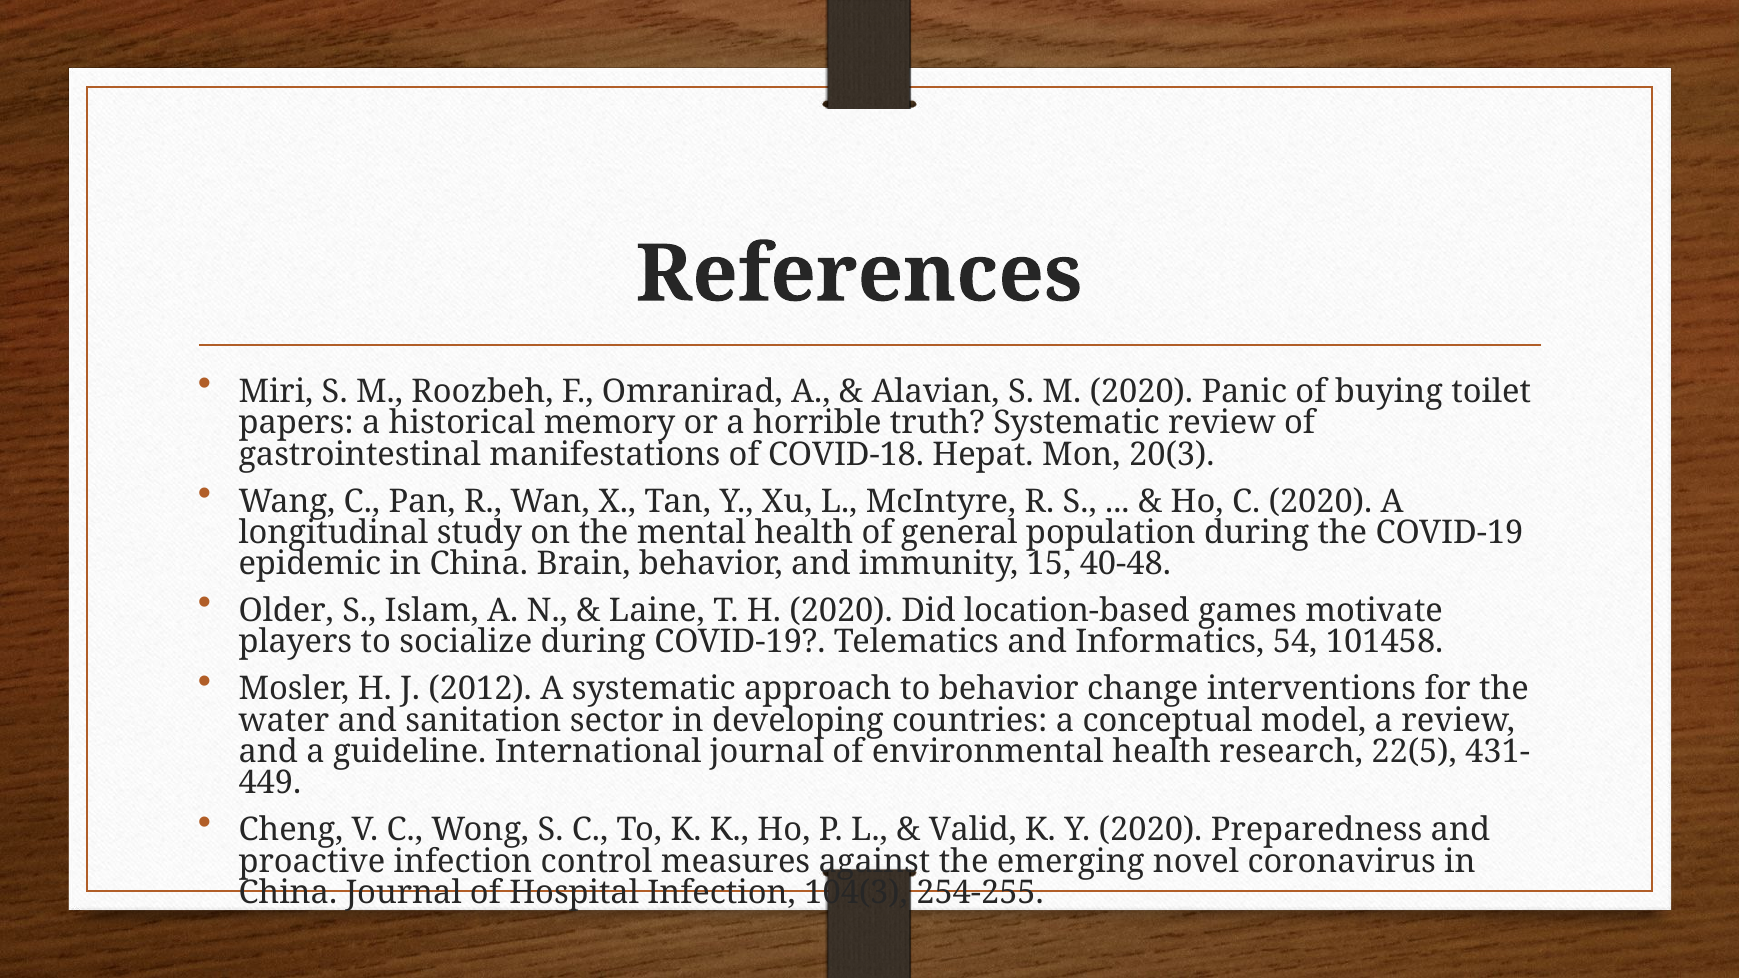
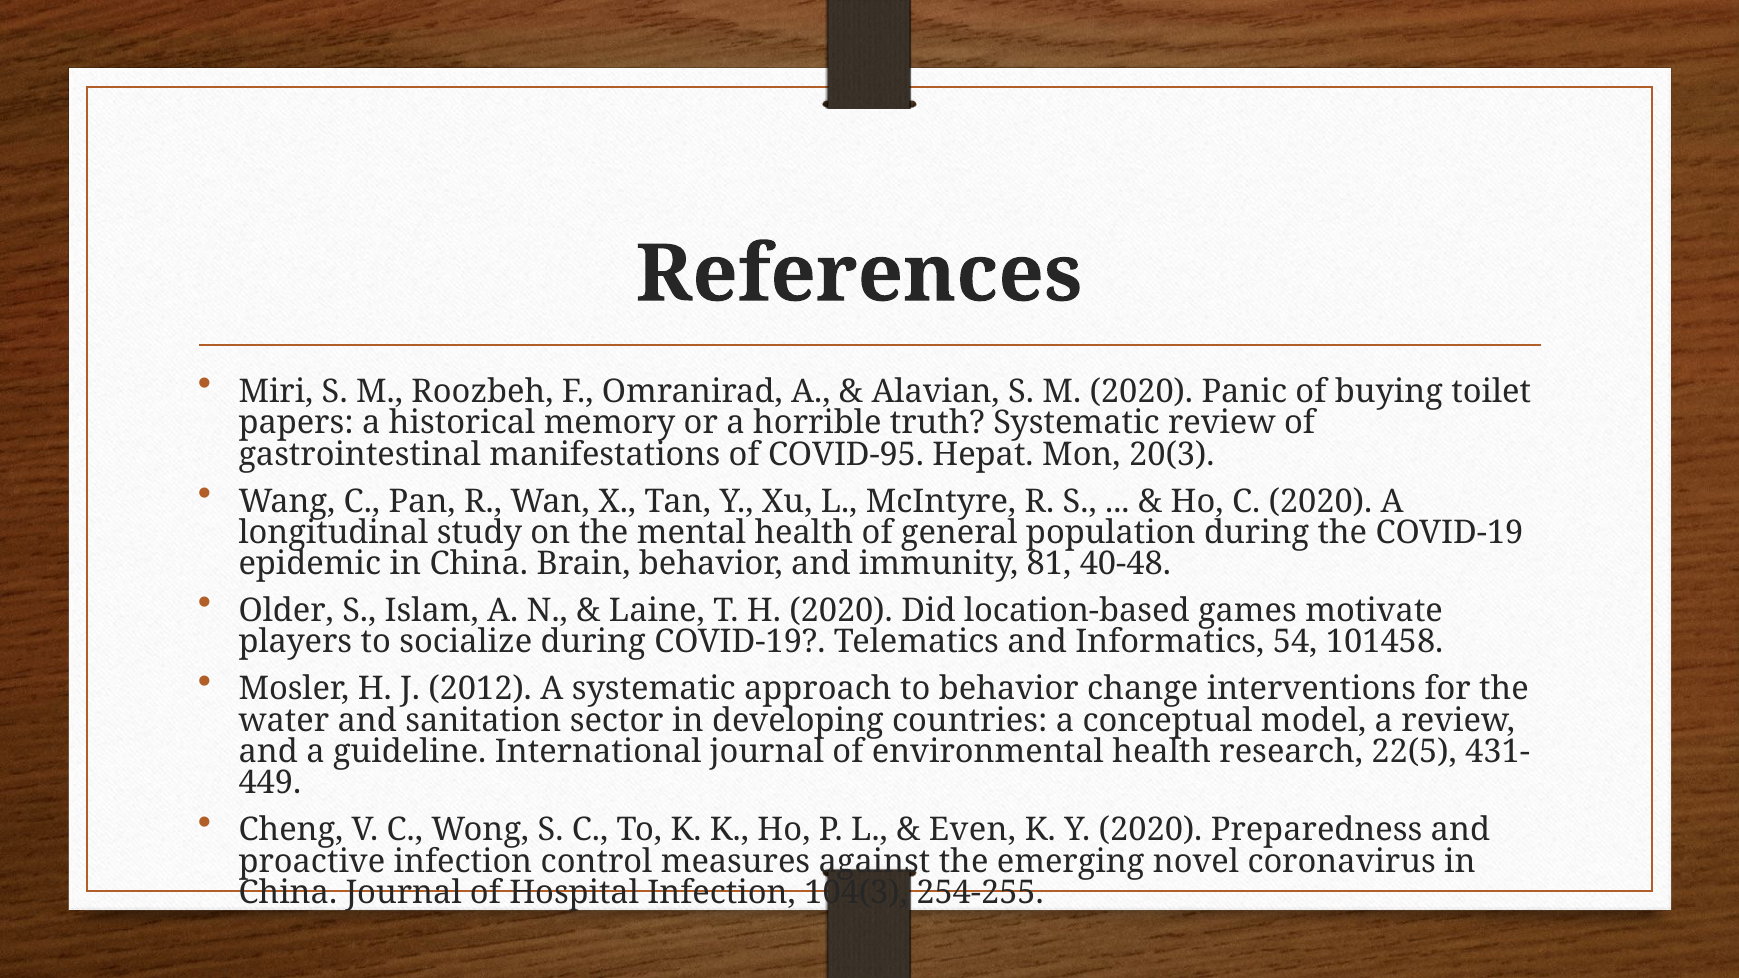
COVID-18: COVID-18 -> COVID-95
15: 15 -> 81
Valid: Valid -> Even
